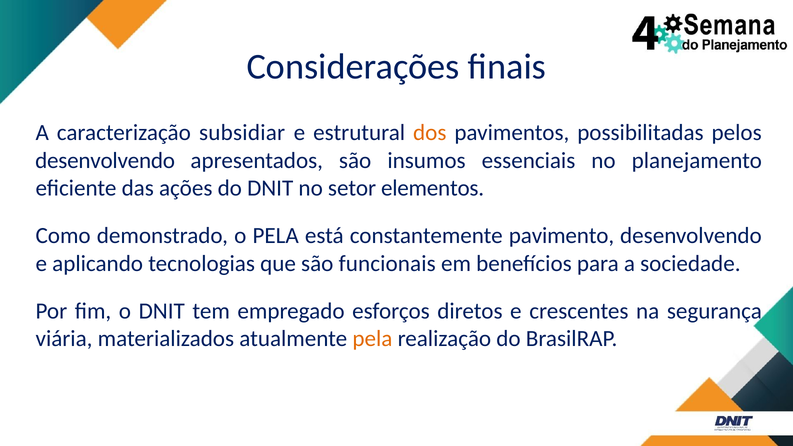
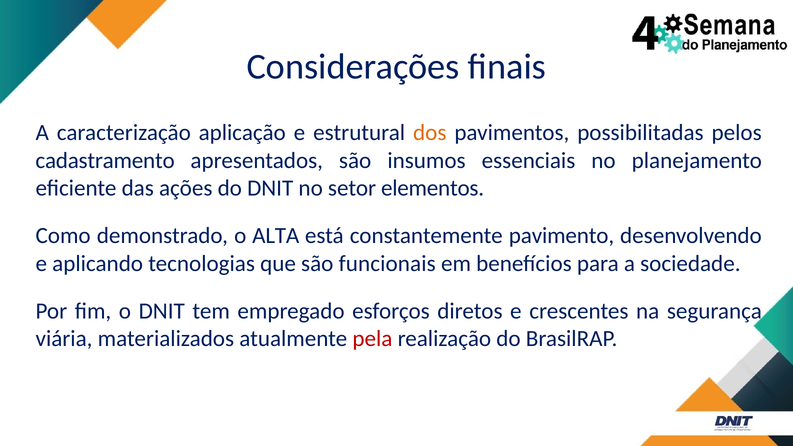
subsidiar: subsidiar -> aplicação
desenvolvendo at (105, 160): desenvolvendo -> cadastramento
o PELA: PELA -> ALTA
pela at (372, 339) colour: orange -> red
